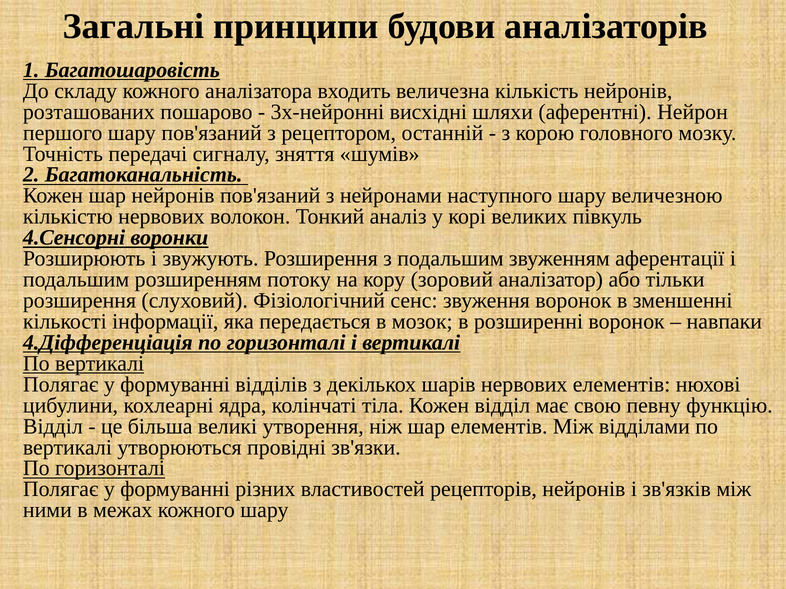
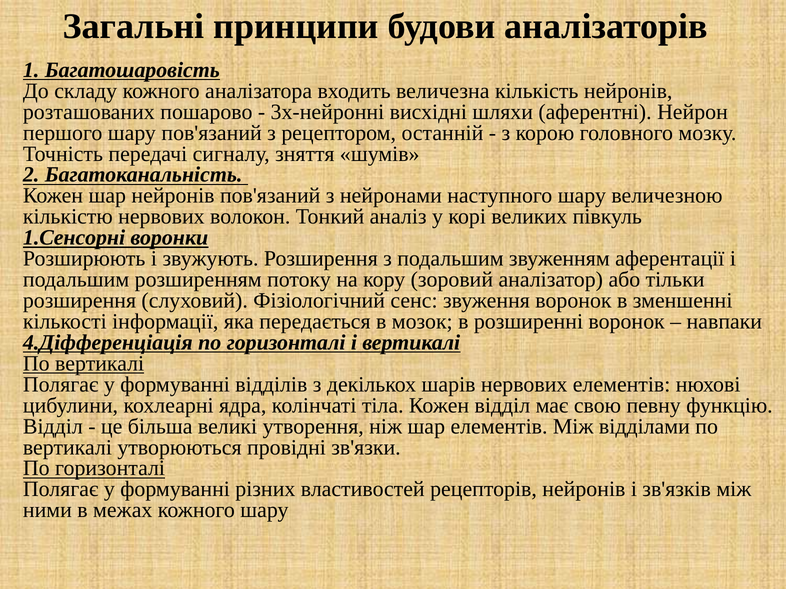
4.Сенсорні: 4.Сенсорні -> 1.Сенсорні
